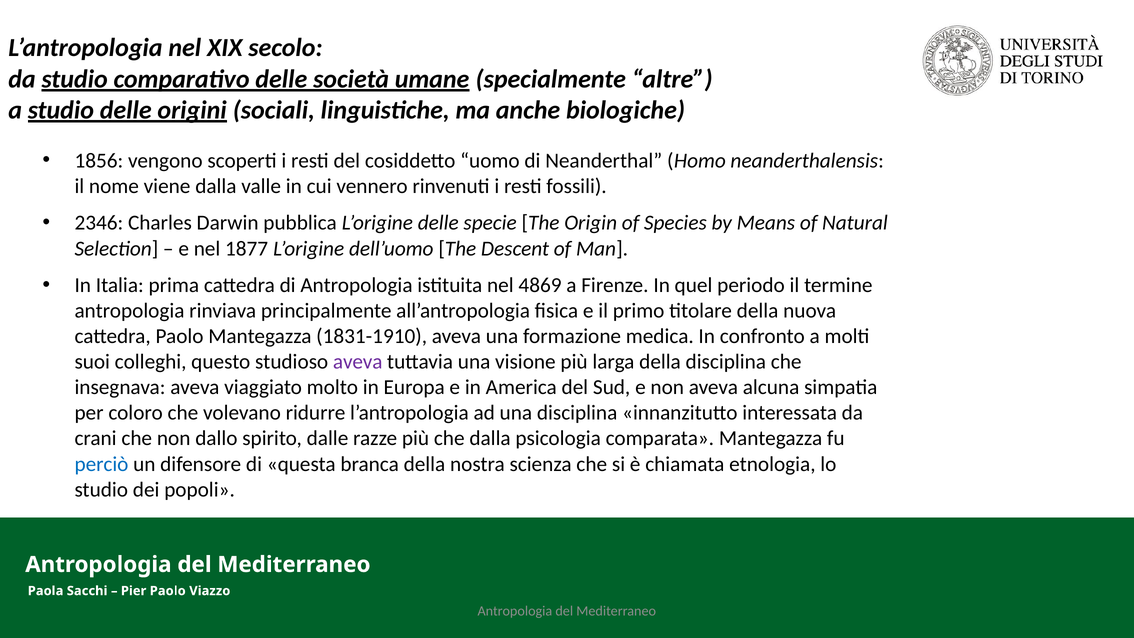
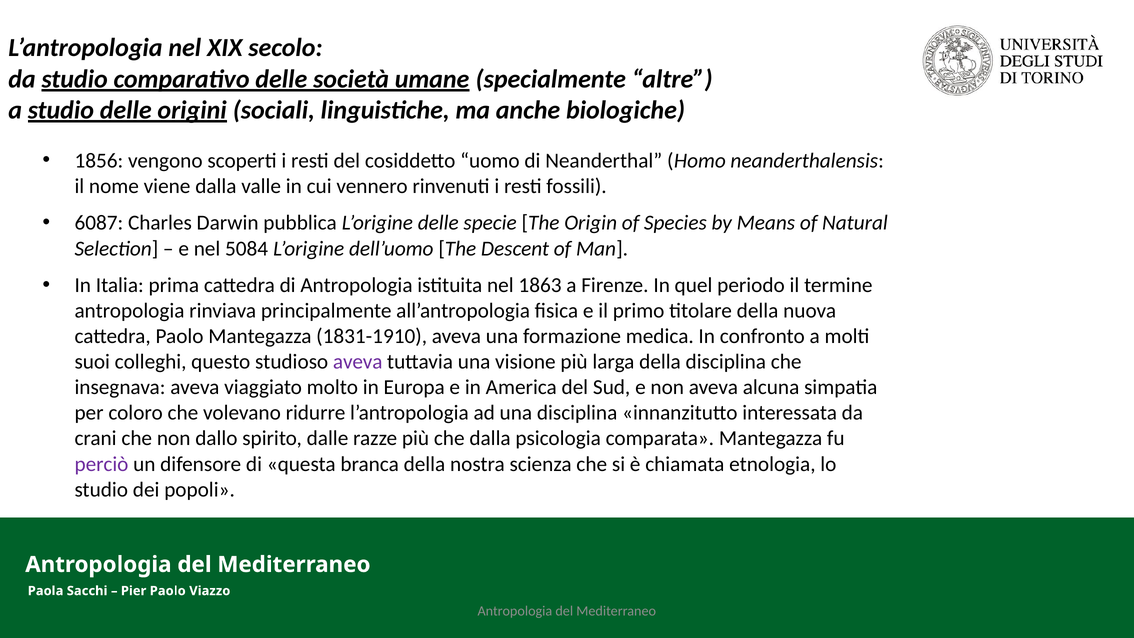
2346: 2346 -> 6087
1877: 1877 -> 5084
4869: 4869 -> 1863
perciò colour: blue -> purple
